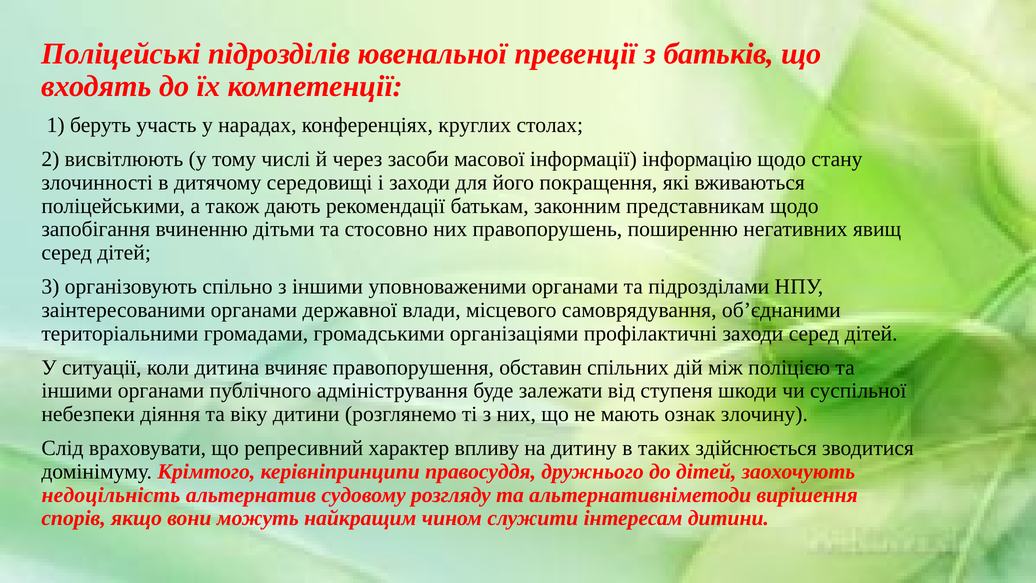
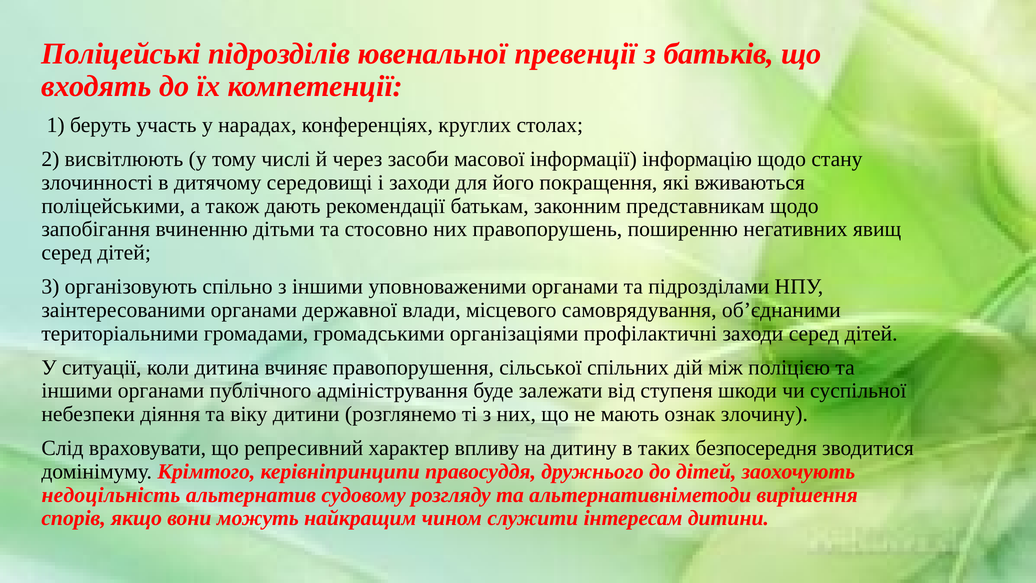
обставин: обставин -> сільської
здійснюється: здійснюється -> безпосередня
